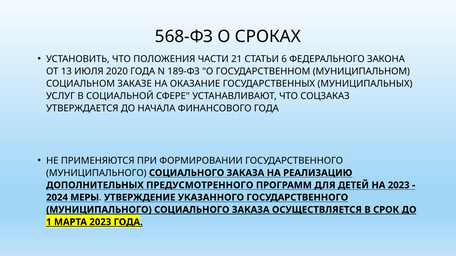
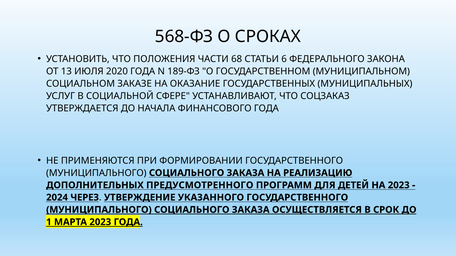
21: 21 -> 68
МЕРЫ: МЕРЫ -> ЧЕРЕЗ
